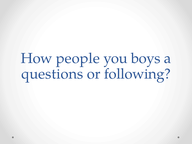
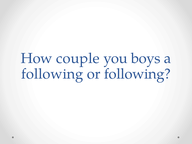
people: people -> couple
questions at (52, 74): questions -> following
